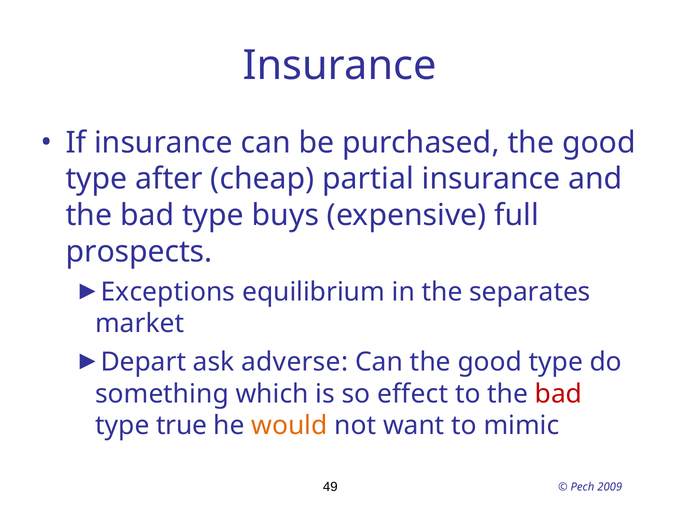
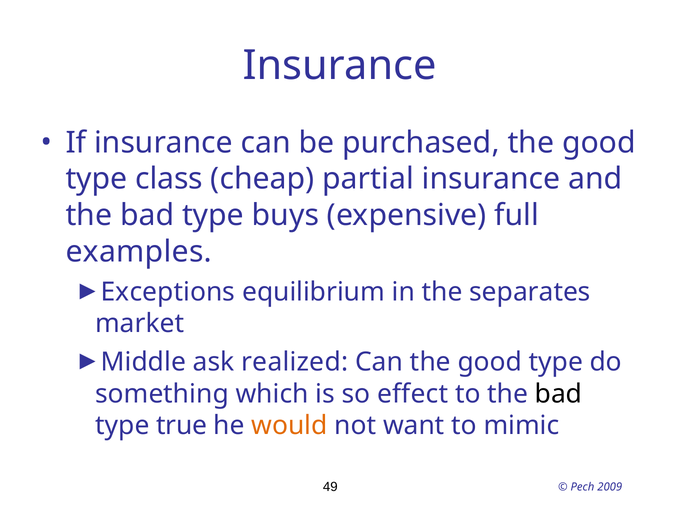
after: after -> class
prospects: prospects -> examples
Depart: Depart -> Middle
adverse: adverse -> realized
bad at (559, 394) colour: red -> black
